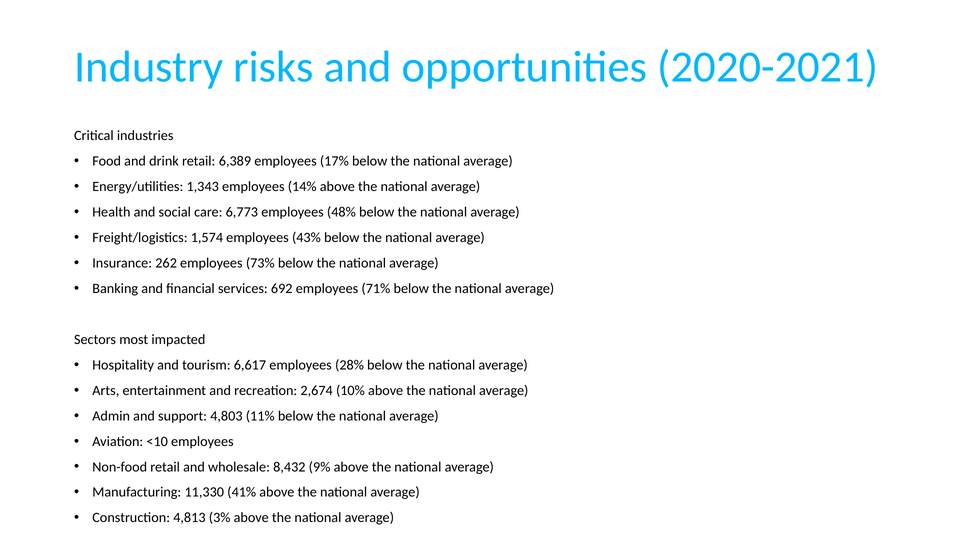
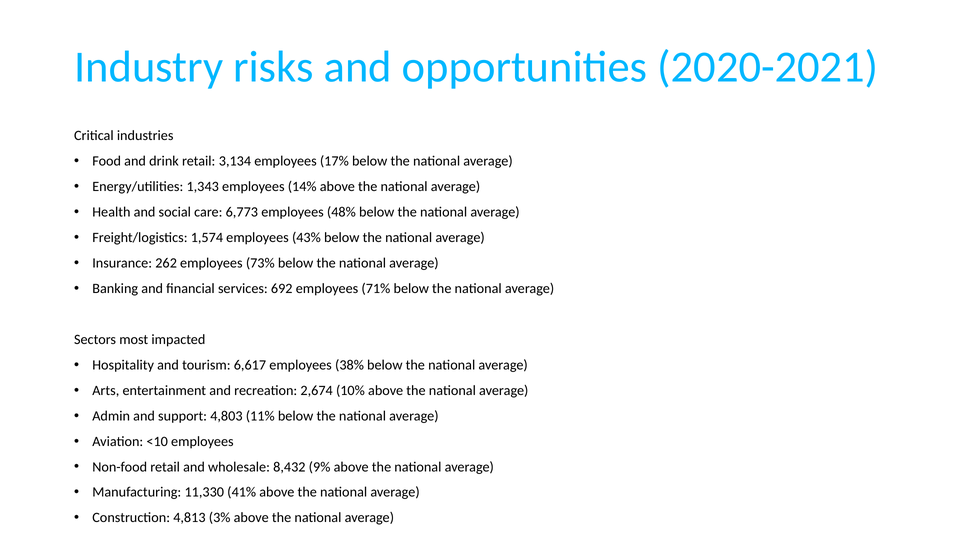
6,389: 6,389 -> 3,134
28%: 28% -> 38%
